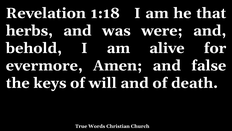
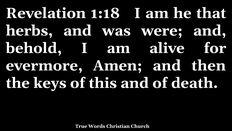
false: false -> then
will: will -> this
